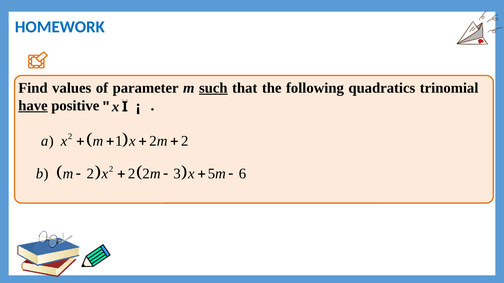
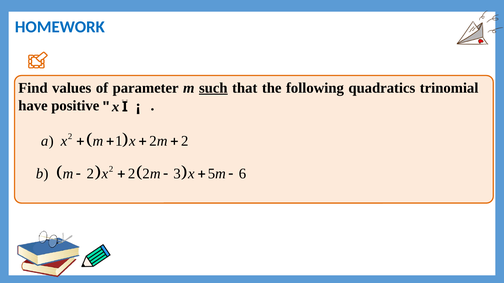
have underline: present -> none
